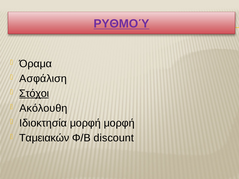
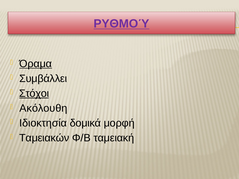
Όραμα underline: none -> present
Ασφάλιση: Ασφάλιση -> Συμβάλλει
Ιδιοκτησία μορφή: μορφή -> δομικά
discount: discount -> ταμειακή
